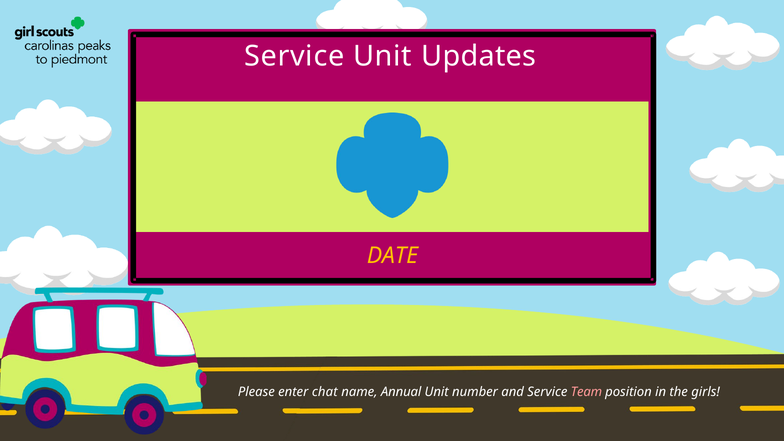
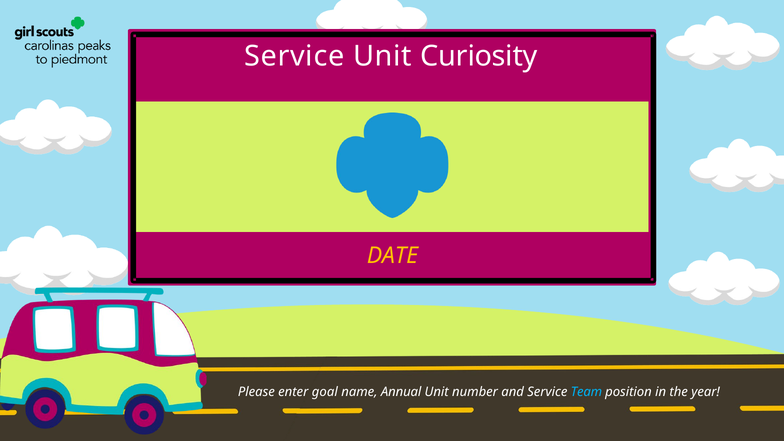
Updates: Updates -> Curiosity
chat: chat -> goal
Team colour: pink -> light blue
girls: girls -> year
